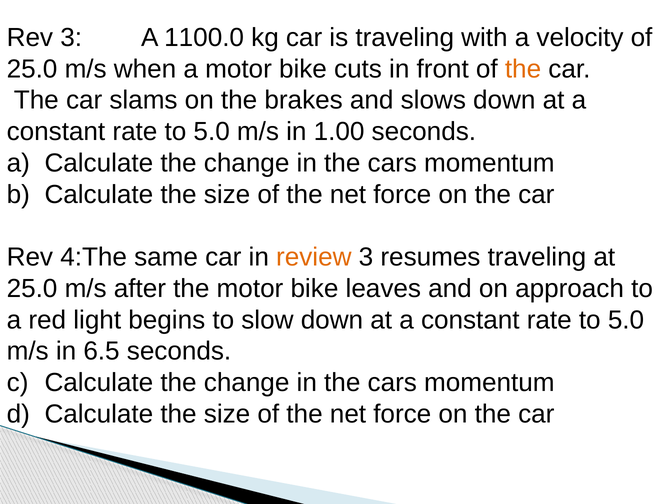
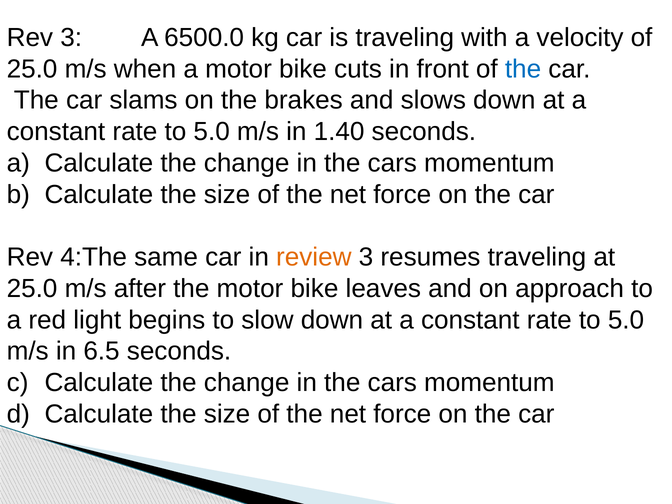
1100.0: 1100.0 -> 6500.0
the at (523, 69) colour: orange -> blue
1.00: 1.00 -> 1.40
